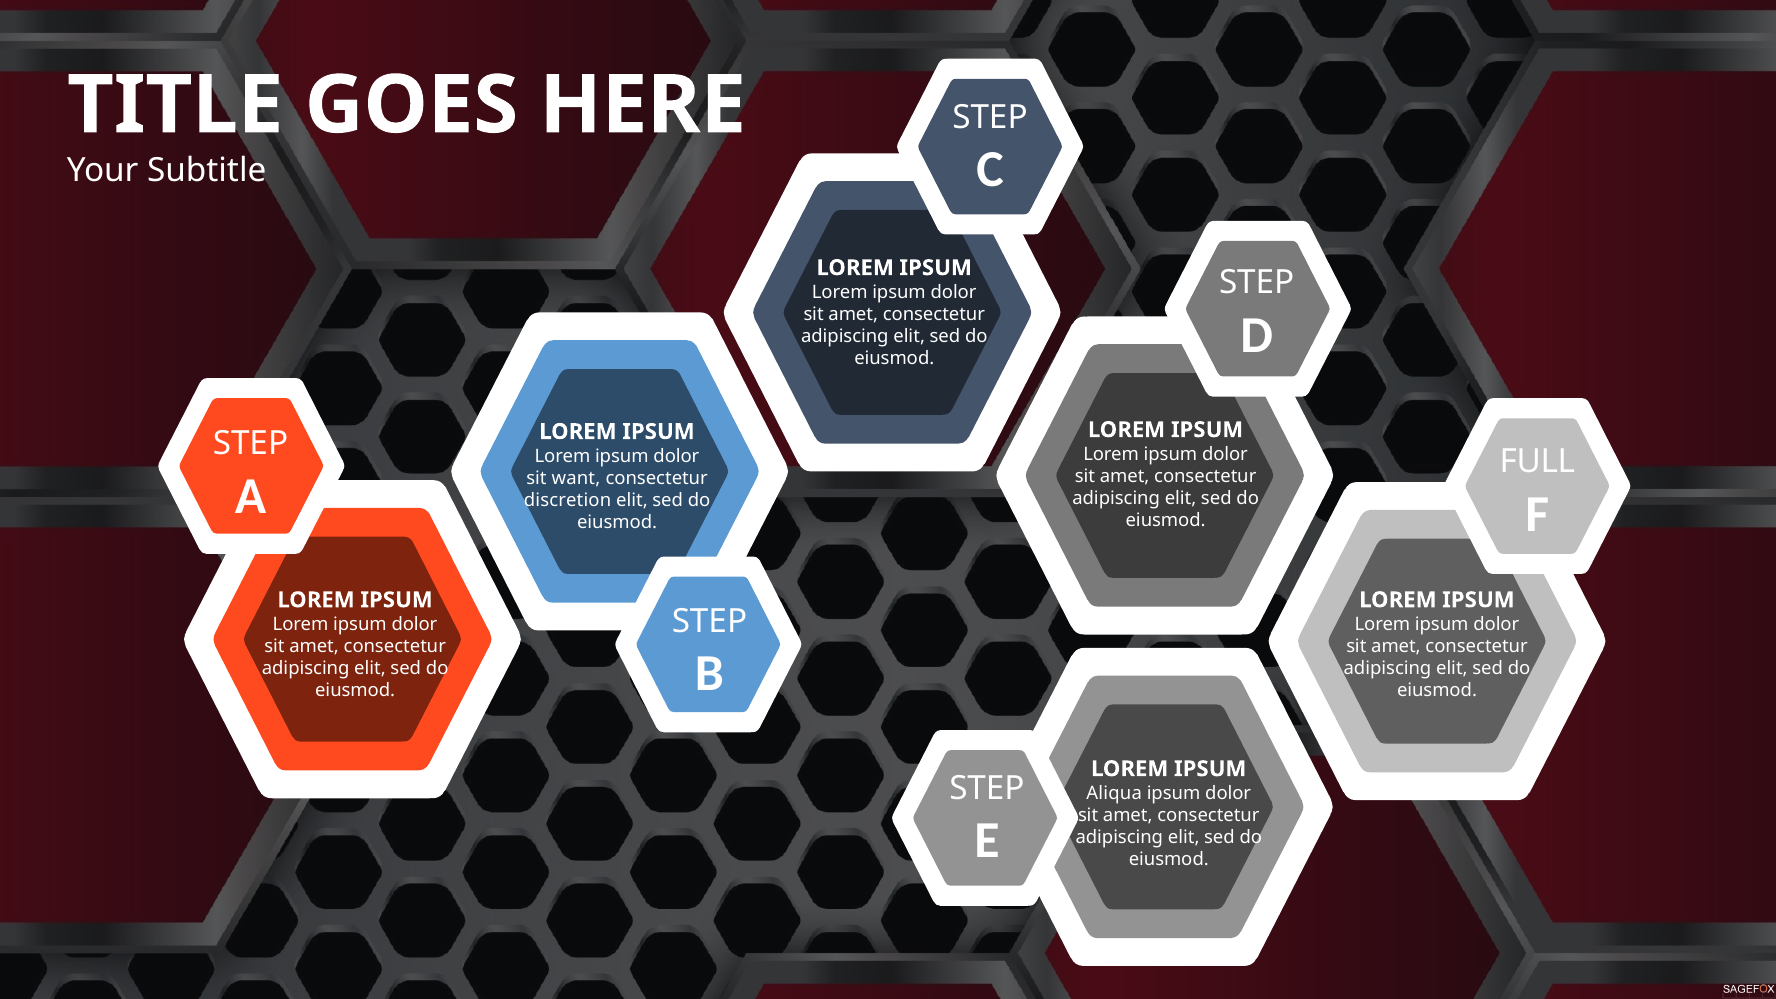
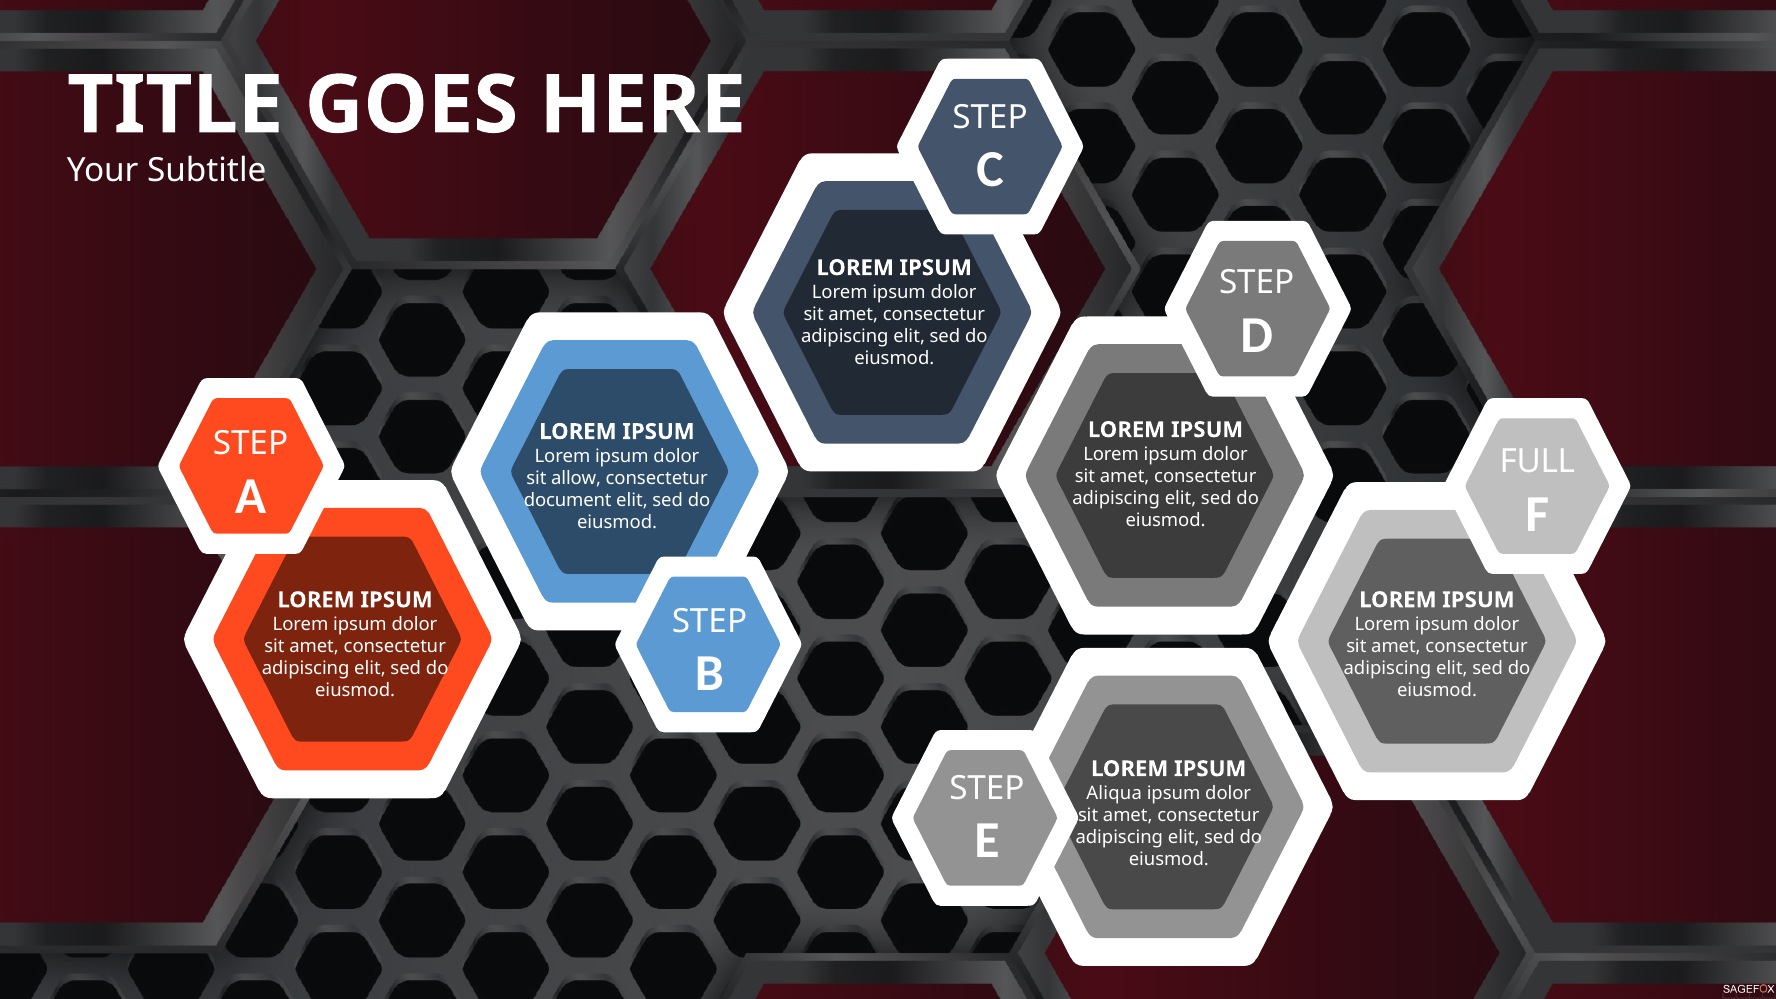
want: want -> allow
discretion: discretion -> document
